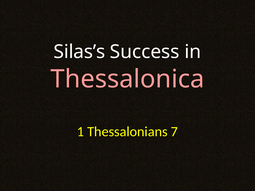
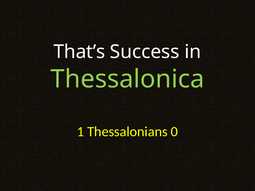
Silas’s: Silas’s -> That’s
Thessalonica colour: pink -> light green
7: 7 -> 0
